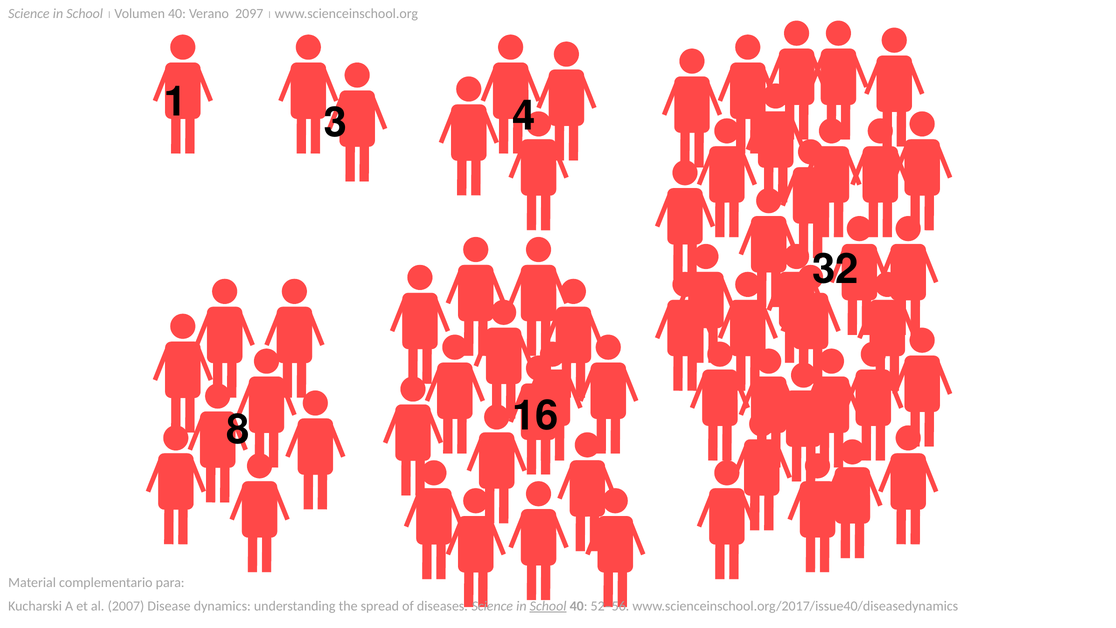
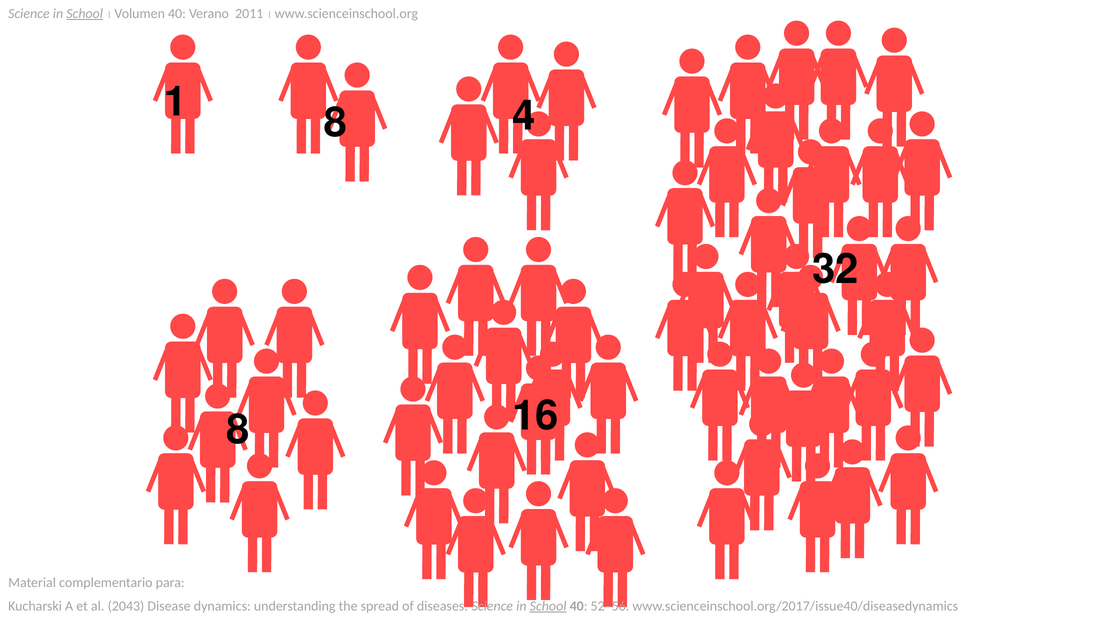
School at (85, 13) underline: none -> present
2097: 2097 -> 2011
1 3: 3 -> 8
2007: 2007 -> 2043
